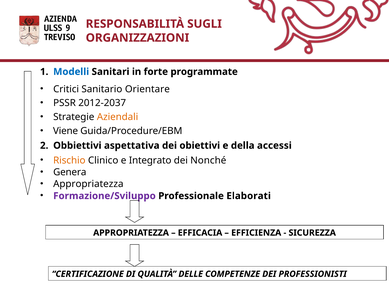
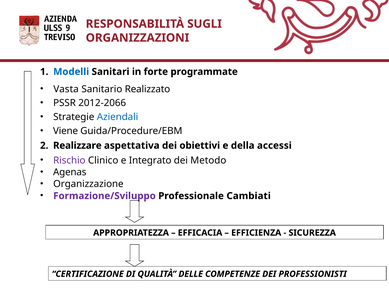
Critici: Critici -> Vasta
Orientare: Orientare -> Realizzato
2012-2037: 2012-2037 -> 2012-2066
Aziendali colour: orange -> blue
Obbiettivi: Obbiettivi -> Realizzare
Rischio colour: orange -> purple
Nonché: Nonché -> Metodo
Genera: Genera -> Agenas
Appropriatezza at (88, 185): Appropriatezza -> Organizzazione
Elaborati: Elaborati -> Cambiati
